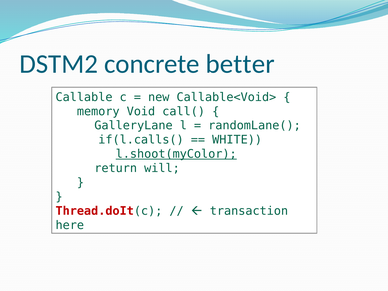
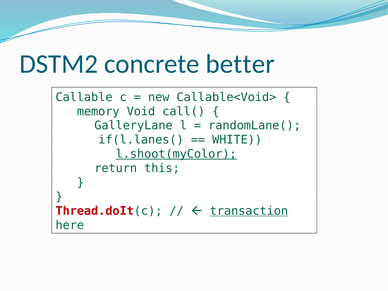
if(l.calls(: if(l.calls( -> if(l.lanes(
will: will -> this
transaction underline: none -> present
